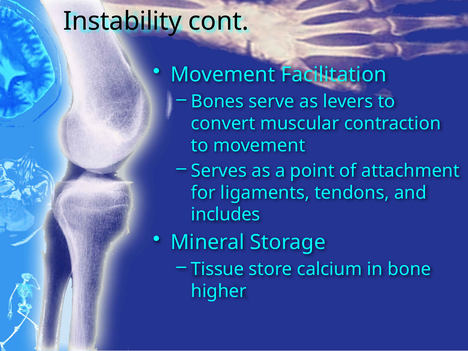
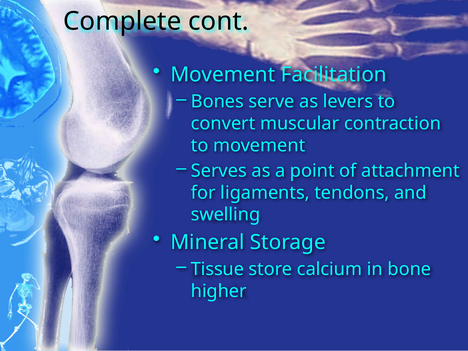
Instability: Instability -> Complete
includes: includes -> swelling
